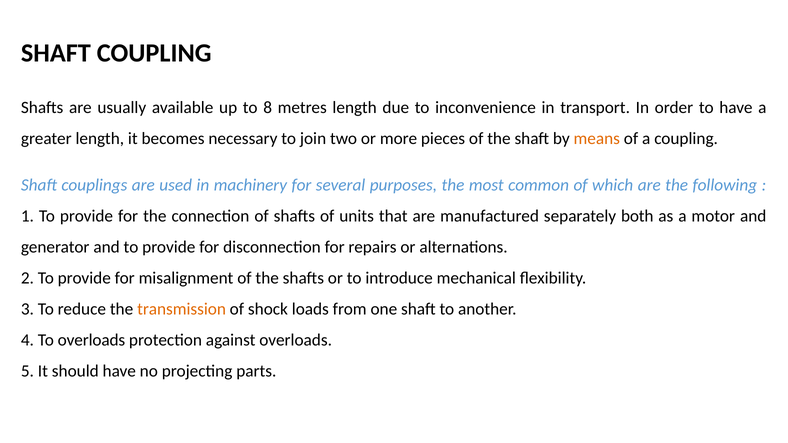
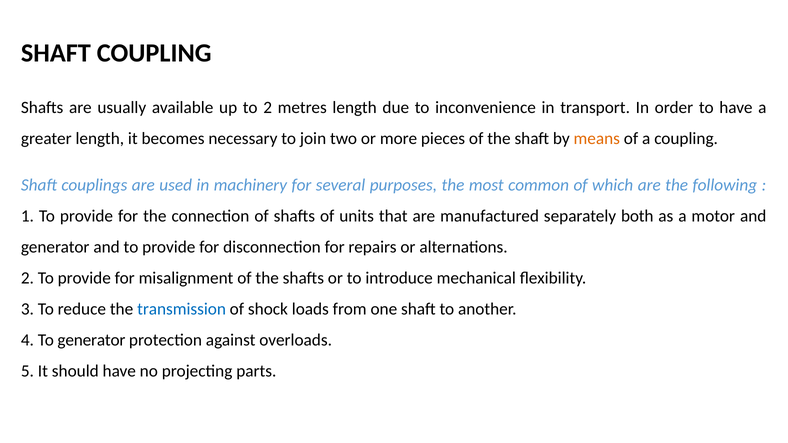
to 8: 8 -> 2
transmission colour: orange -> blue
To overloads: overloads -> generator
